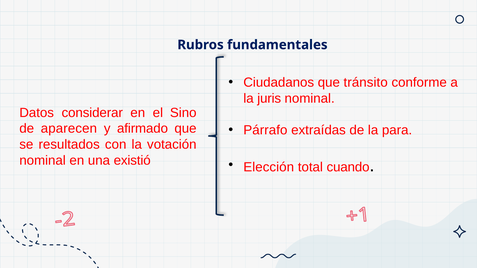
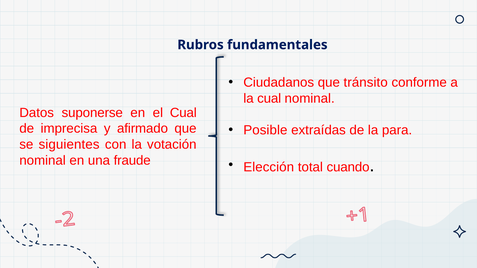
la juris: juris -> cual
considerar: considerar -> suponerse
el Sino: Sino -> Cual
aparecen: aparecen -> imprecisa
Párrafo: Párrafo -> Posible
resultados: resultados -> siguientes
existió: existió -> fraude
